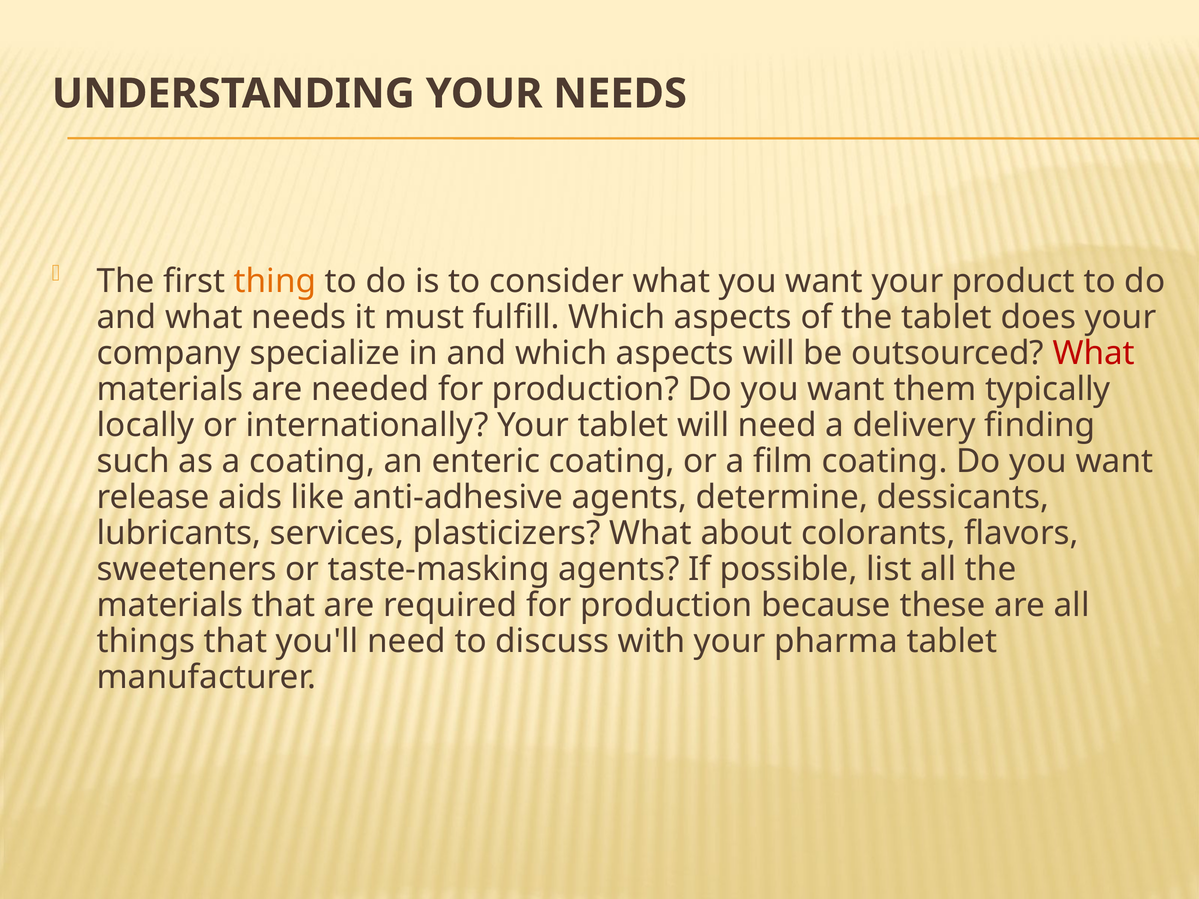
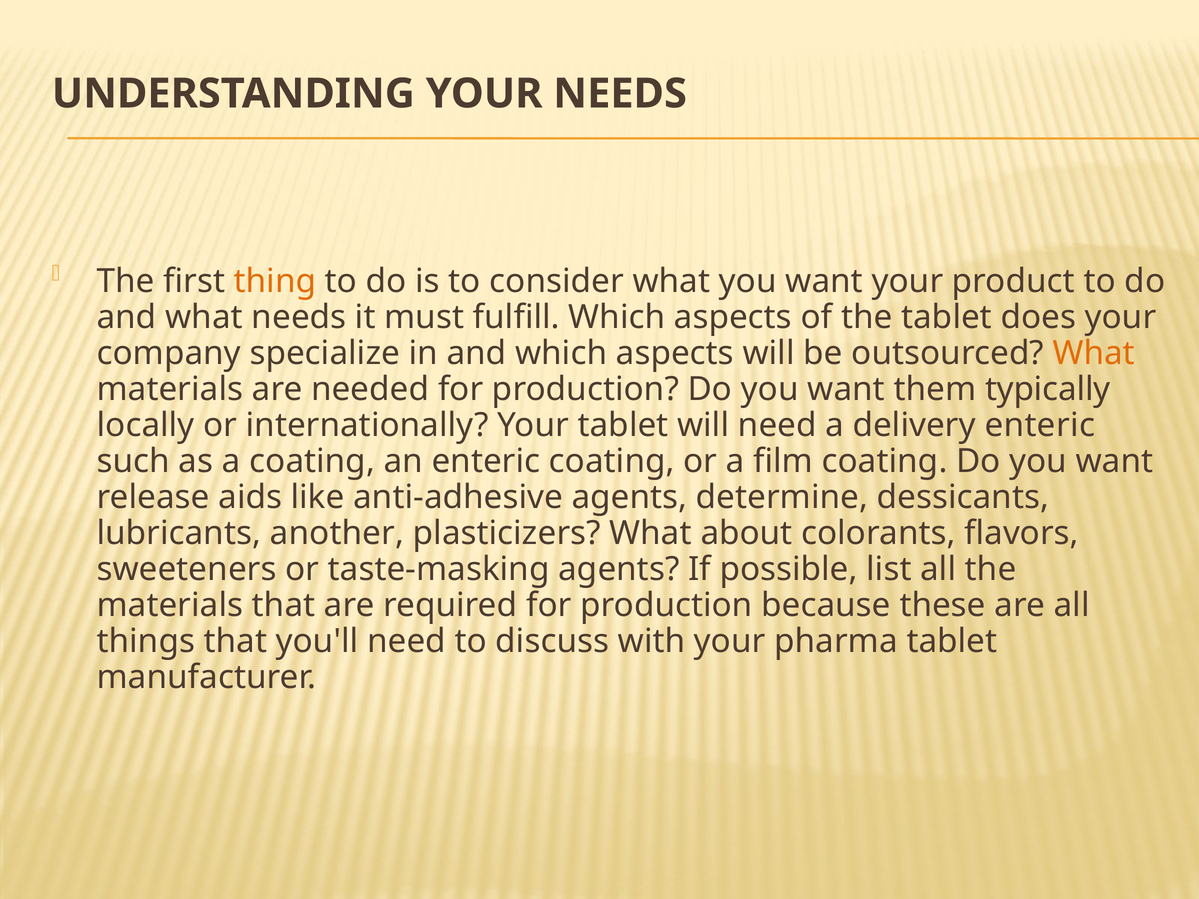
What at (1094, 354) colour: red -> orange
delivery finding: finding -> enteric
services: services -> another
